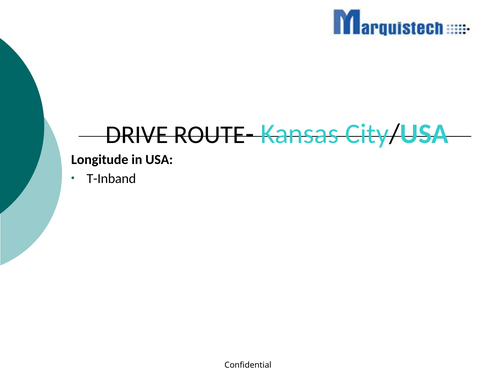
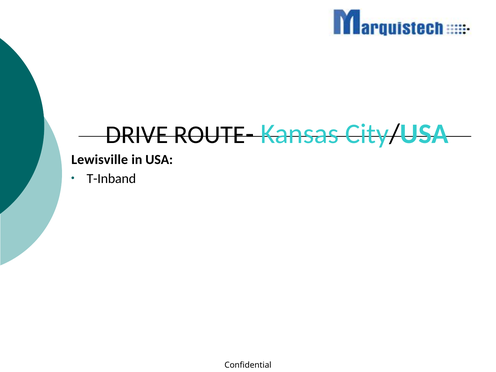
Longitude: Longitude -> Lewisville
